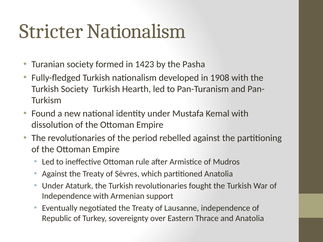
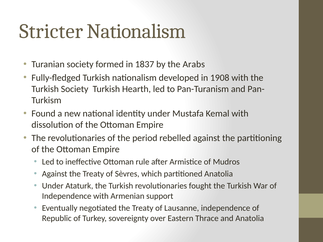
1423: 1423 -> 1837
Pasha: Pasha -> Arabs
